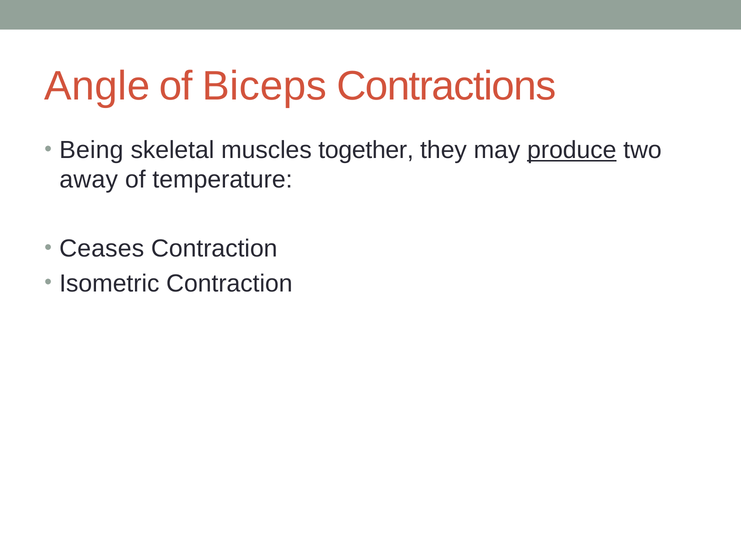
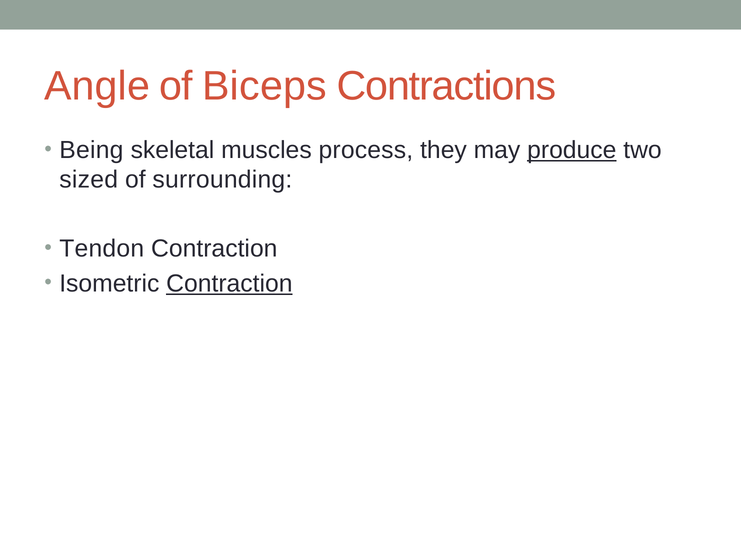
together: together -> process
away: away -> sized
temperature: temperature -> surrounding
Ceases: Ceases -> Tendon
Contraction at (229, 283) underline: none -> present
